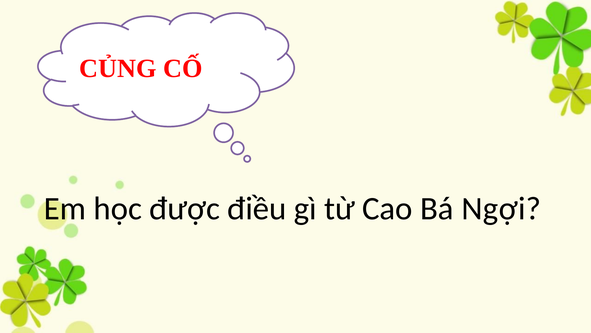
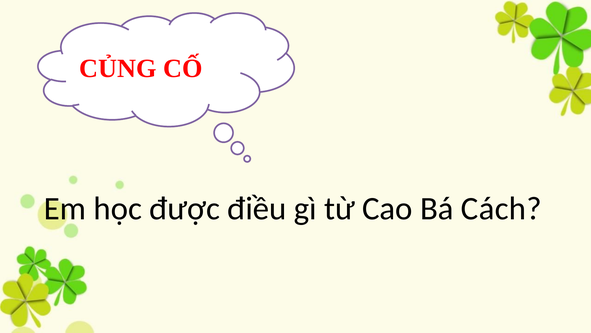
Ngợi: Ngợi -> Cách
